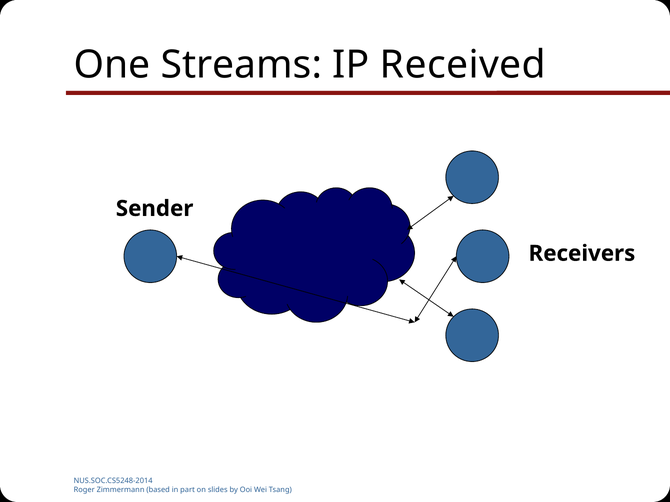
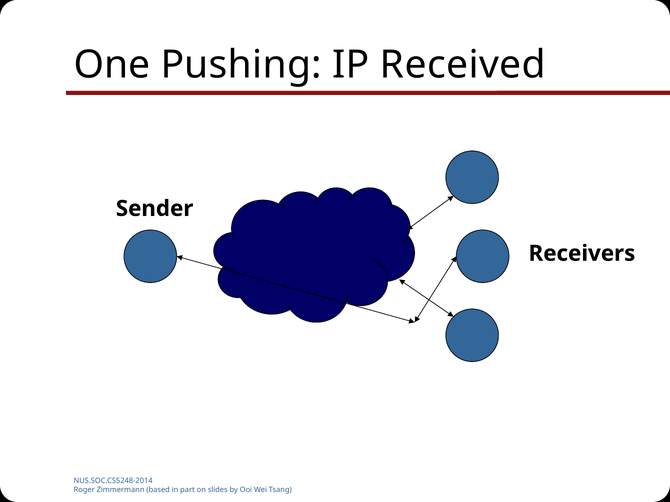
Streams: Streams -> Pushing
